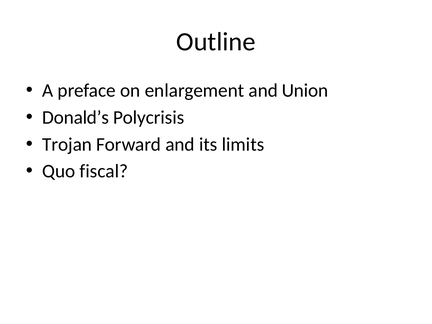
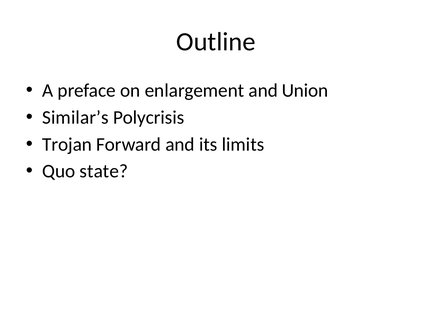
Donald’s: Donald’s -> Similar’s
fiscal: fiscal -> state
